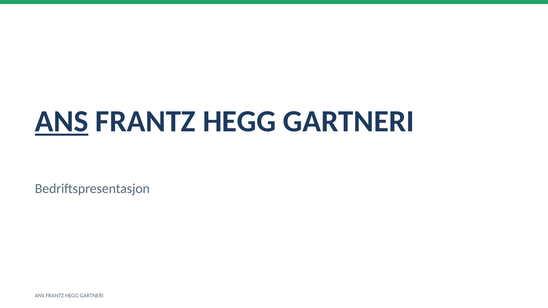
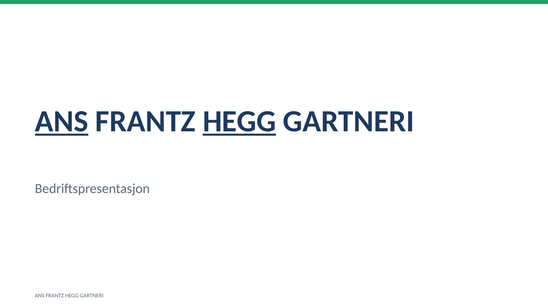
HEGG at (239, 122) underline: none -> present
